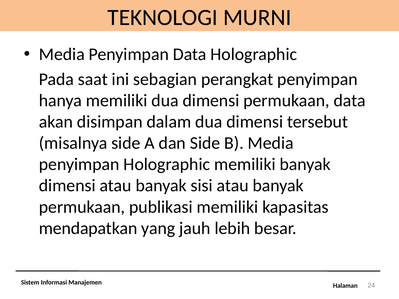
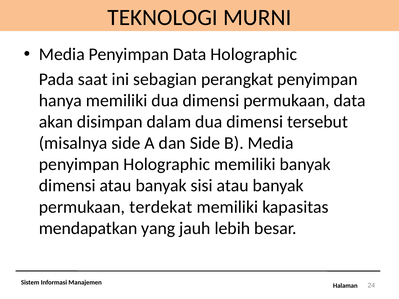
publikasi: publikasi -> terdekat
